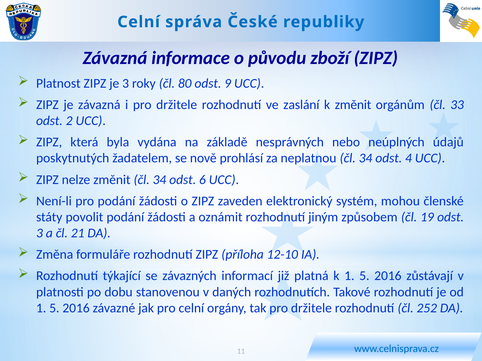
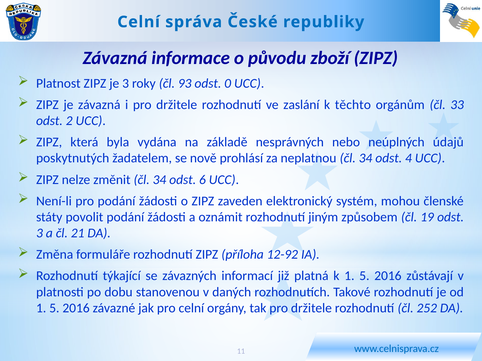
80: 80 -> 93
9: 9 -> 0
k změnit: změnit -> těchto
12-10: 12-10 -> 12-92
